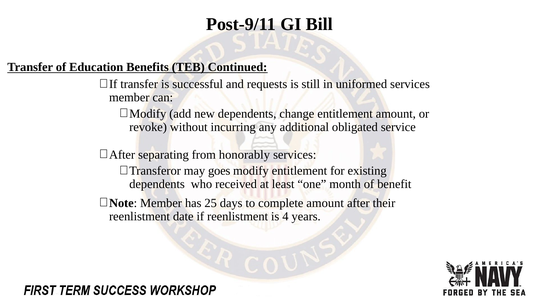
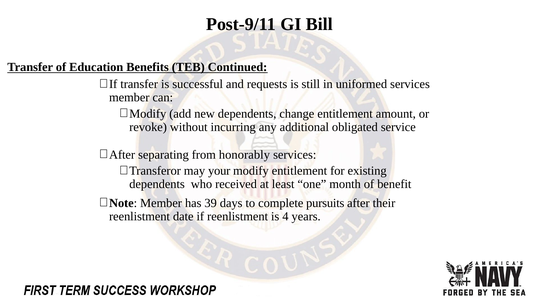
goes: goes -> your
25: 25 -> 39
complete amount: amount -> pursuits
